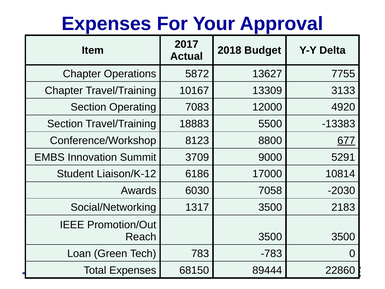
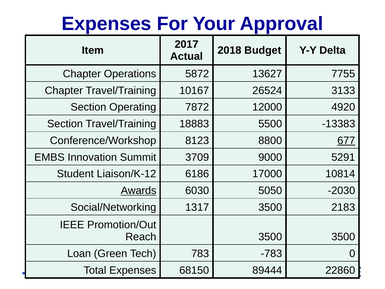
13309: 13309 -> 26524
7083: 7083 -> 7872
Awards underline: none -> present
7058: 7058 -> 5050
